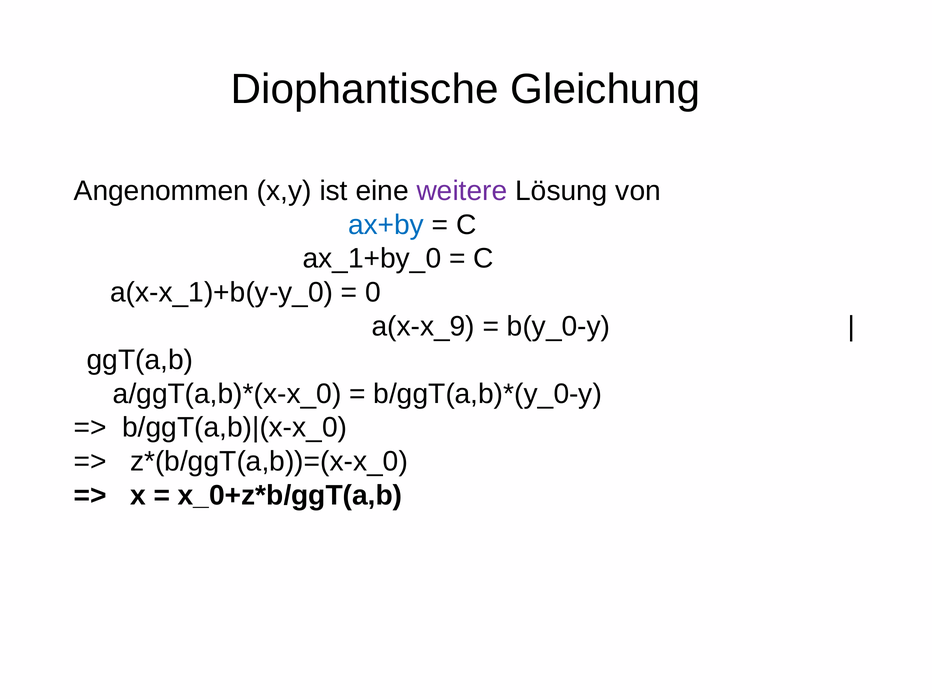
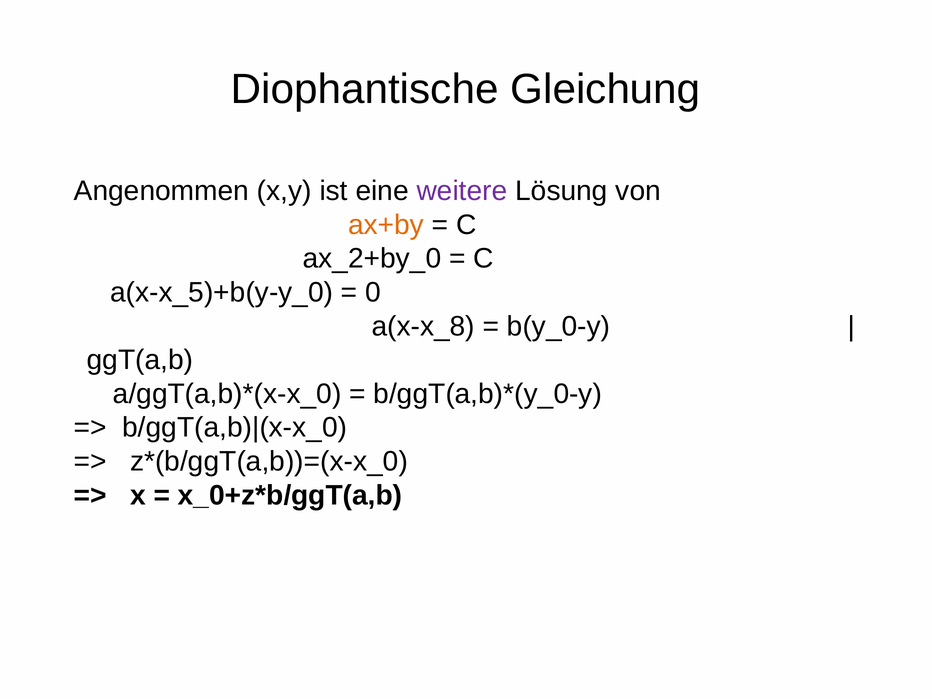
ax+by colour: blue -> orange
ax_1+by_0: ax_1+by_0 -> ax_2+by_0
a(x-x_1)+b(y-y_0: a(x-x_1)+b(y-y_0 -> a(x-x_5)+b(y-y_0
a(x-x_9: a(x-x_9 -> a(x-x_8
